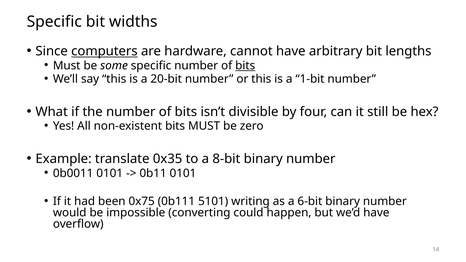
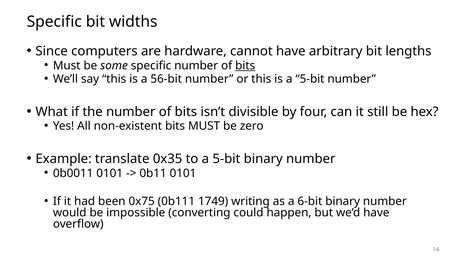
computers underline: present -> none
20-bit: 20-bit -> 56-bit
is a 1-bit: 1-bit -> 5-bit
to a 8-bit: 8-bit -> 5-bit
5101: 5101 -> 1749
